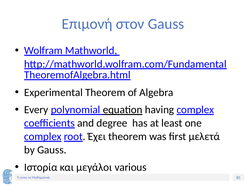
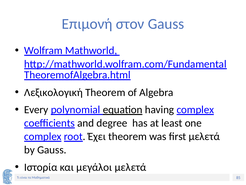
Experimental: Experimental -> Λεξικολογική
μεγάλοι various: various -> μελετά
